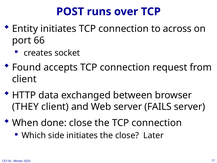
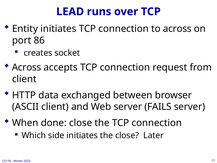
POST: POST -> LEAD
66: 66 -> 86
Found at (26, 67): Found -> Across
THEY: THEY -> ASCII
